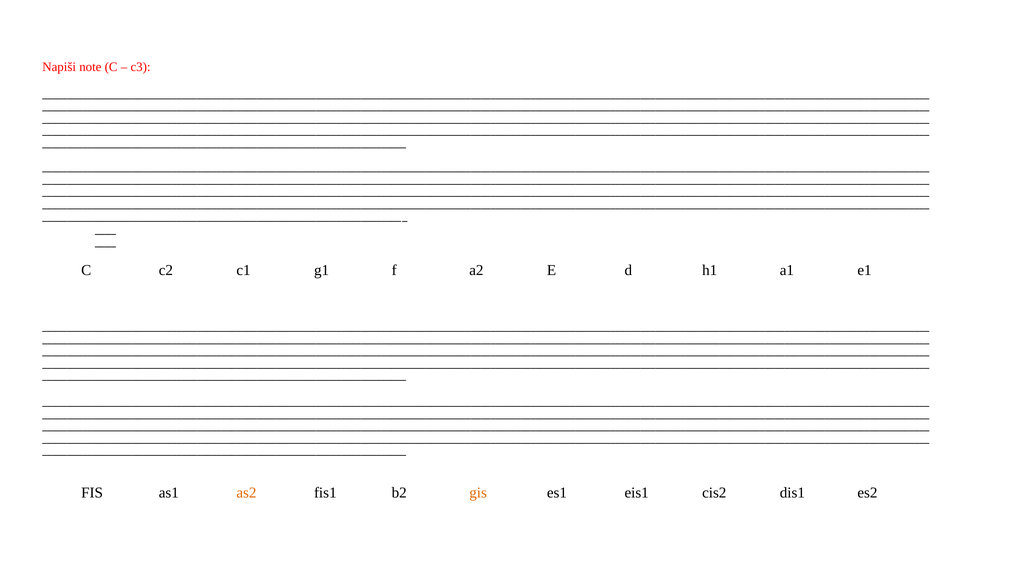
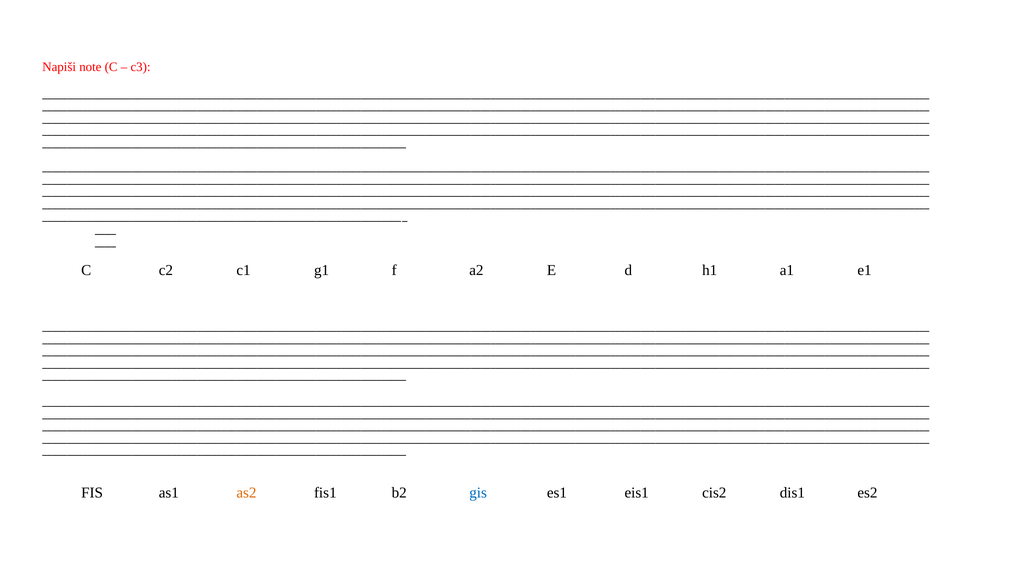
gis colour: orange -> blue
